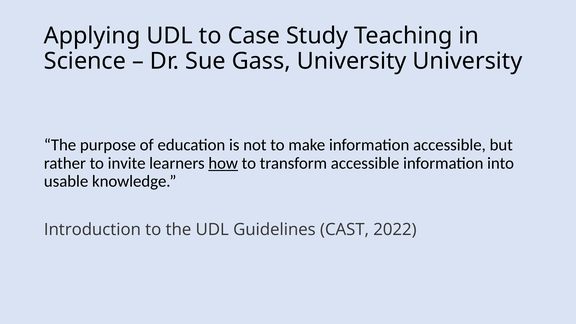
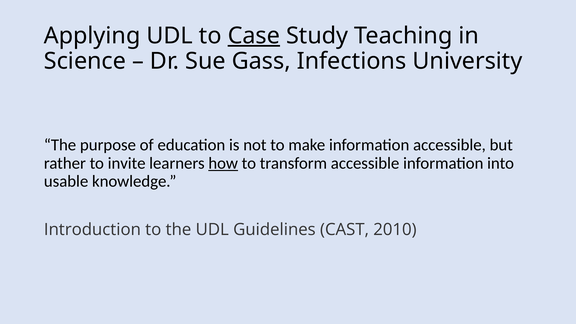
Case underline: none -> present
Gass University: University -> Infections
2022: 2022 -> 2010
